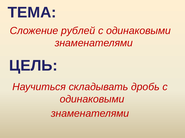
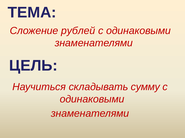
дробь: дробь -> сумму
